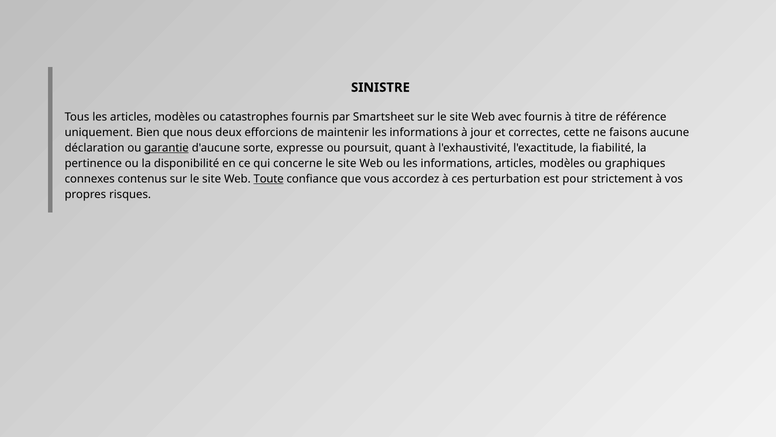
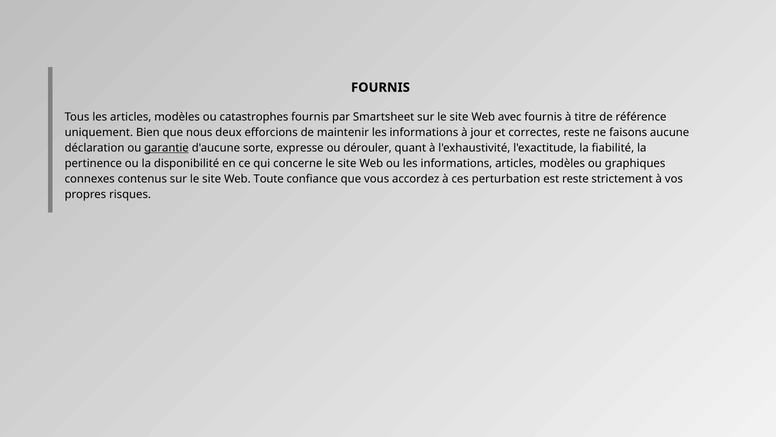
SINISTRE at (380, 87): SINISTRE -> FOURNIS
correctes cette: cette -> reste
poursuit: poursuit -> dérouler
Toute underline: present -> none
est pour: pour -> reste
